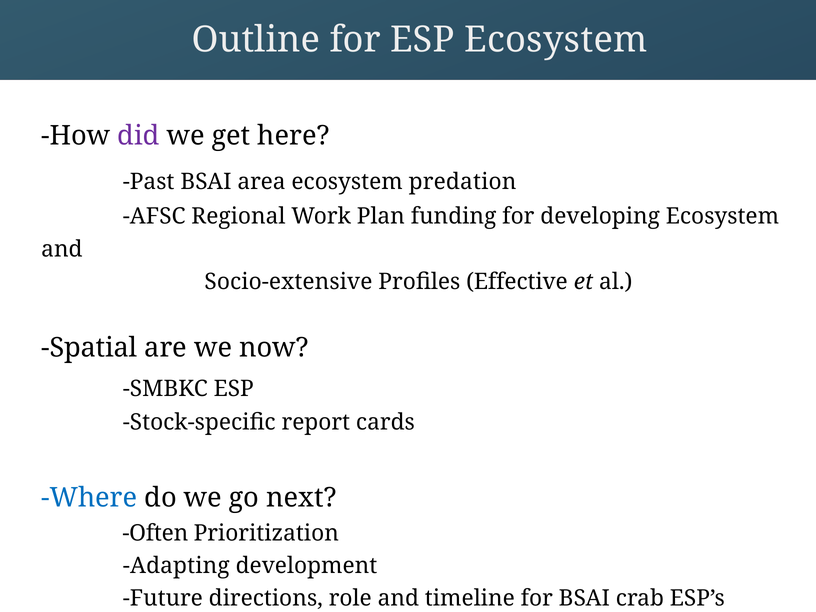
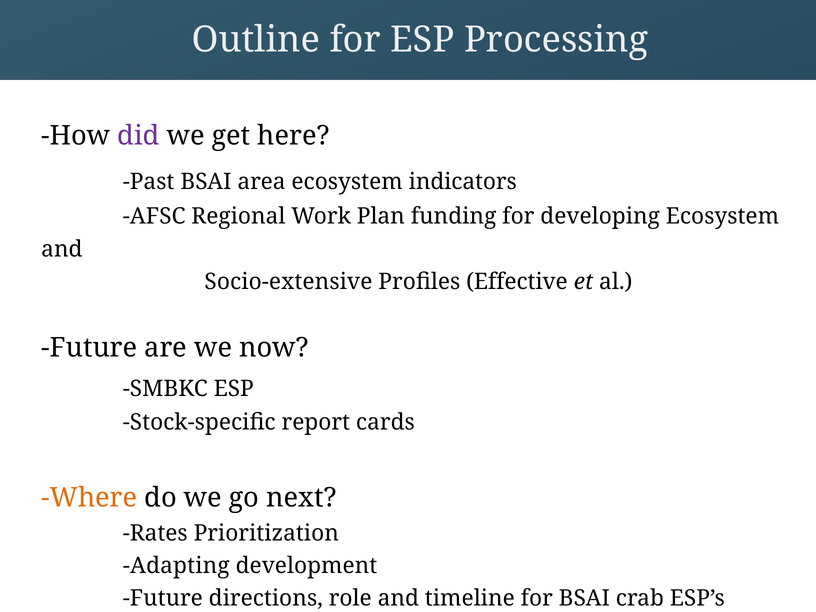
ESP Ecosystem: Ecosystem -> Processing
predation: predation -> indicators
Spatial at (89, 348): Spatial -> Future
Where colour: blue -> orange
Often: Often -> Rates
